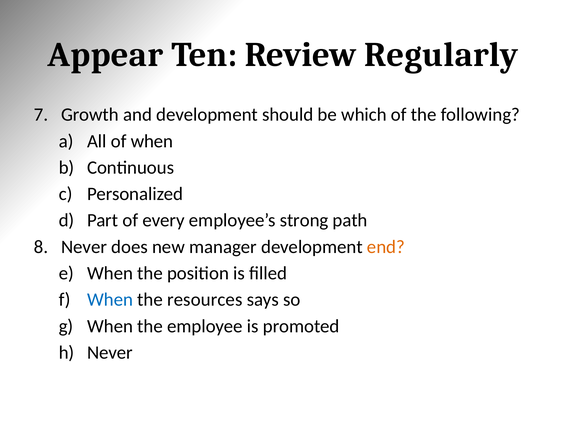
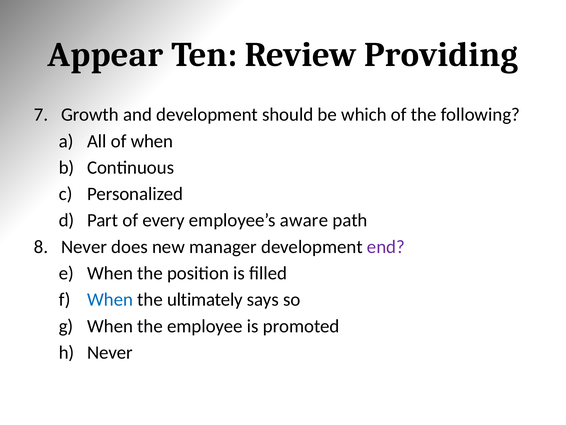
Regularly: Regularly -> Providing
strong: strong -> aware
end colour: orange -> purple
resources: resources -> ultimately
